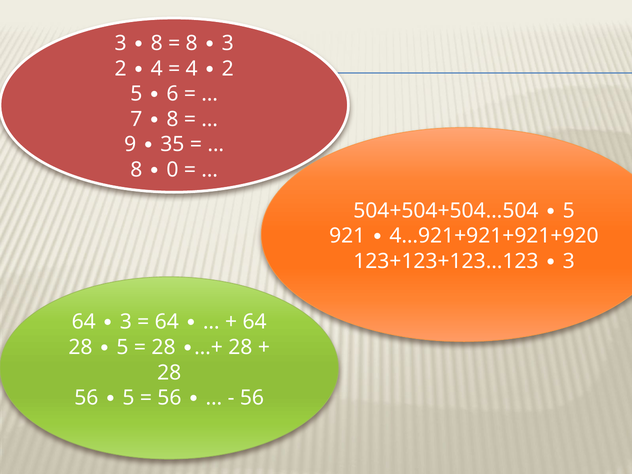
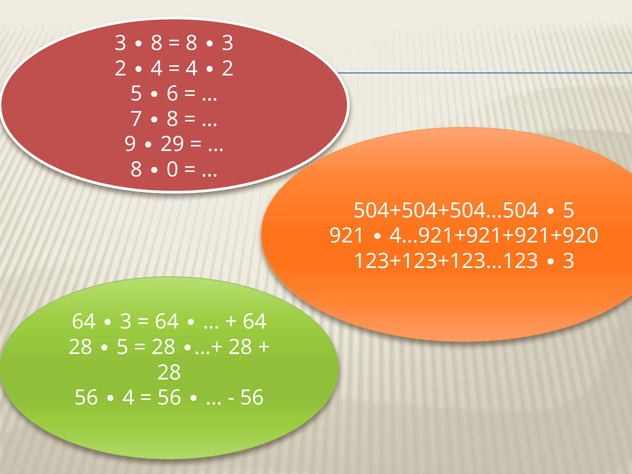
35: 35 -> 29
5 at (128, 398): 5 -> 4
